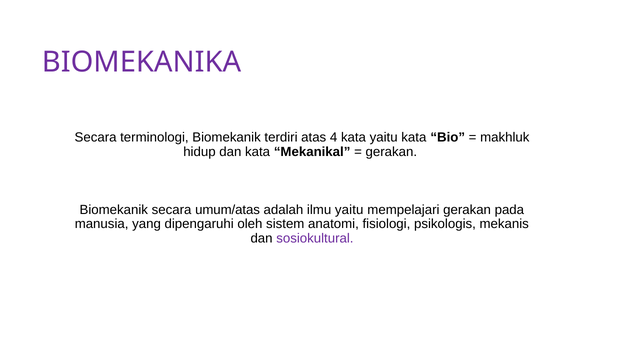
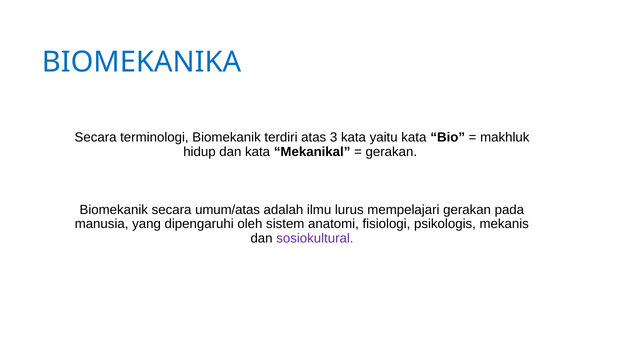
BIOMEKANIKA colour: purple -> blue
4: 4 -> 3
ilmu yaitu: yaitu -> lurus
